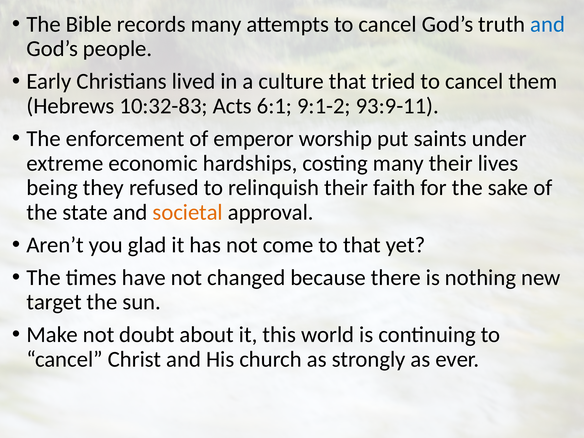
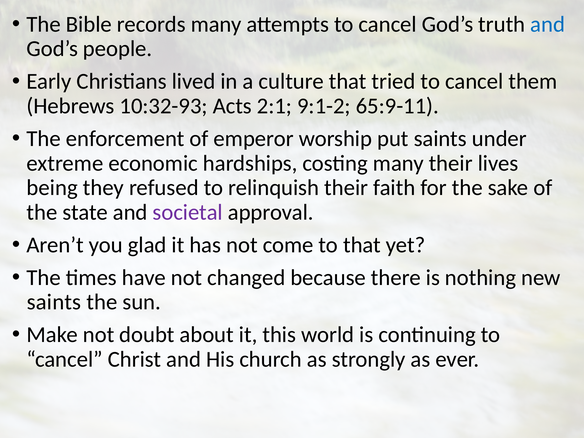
10:32-83: 10:32-83 -> 10:32-93
6:1: 6:1 -> 2:1
93:9-11: 93:9-11 -> 65:9-11
societal colour: orange -> purple
target at (54, 302): target -> saints
